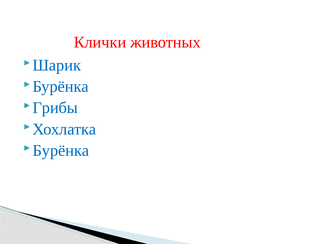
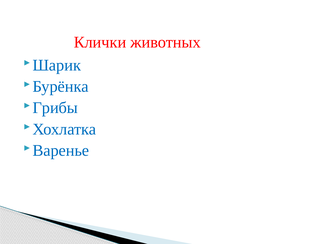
Бурёнка at (61, 151): Бурёнка -> Варенье
